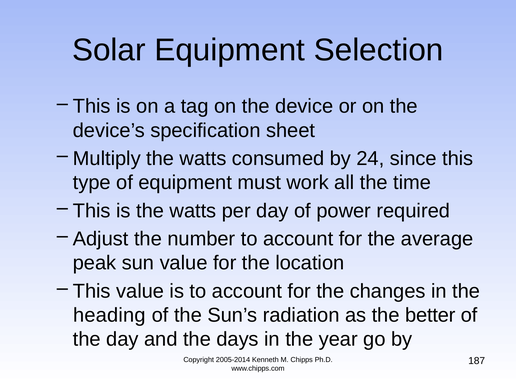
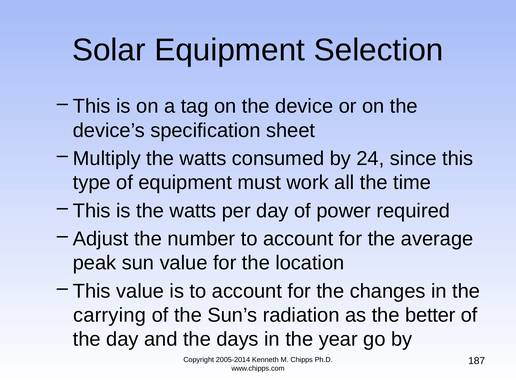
heading: heading -> carrying
